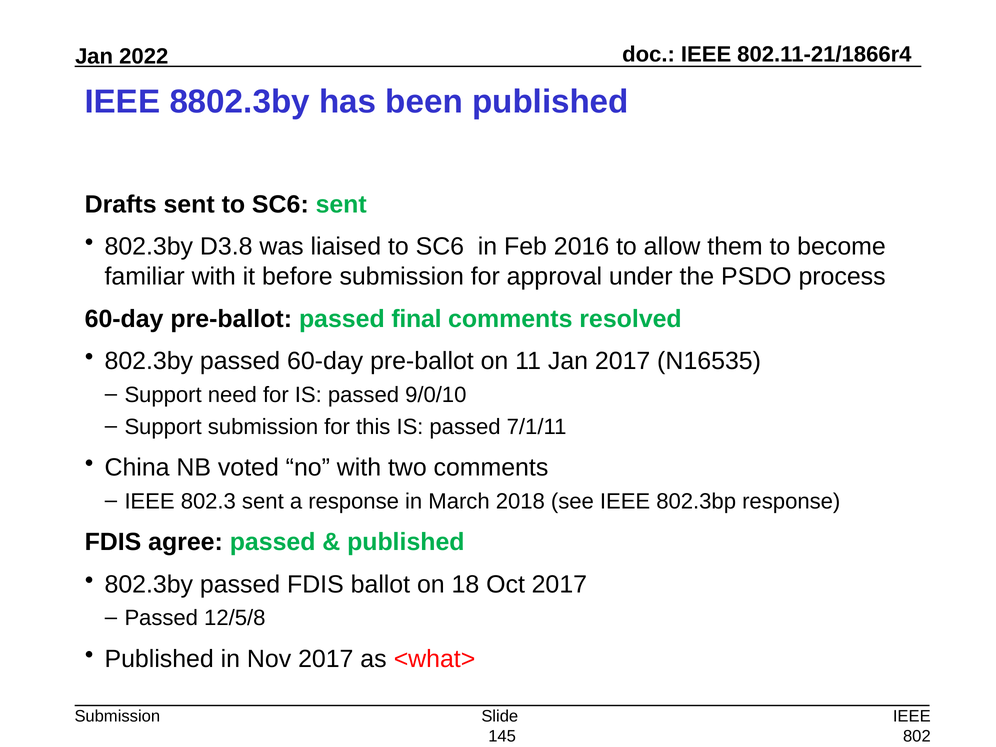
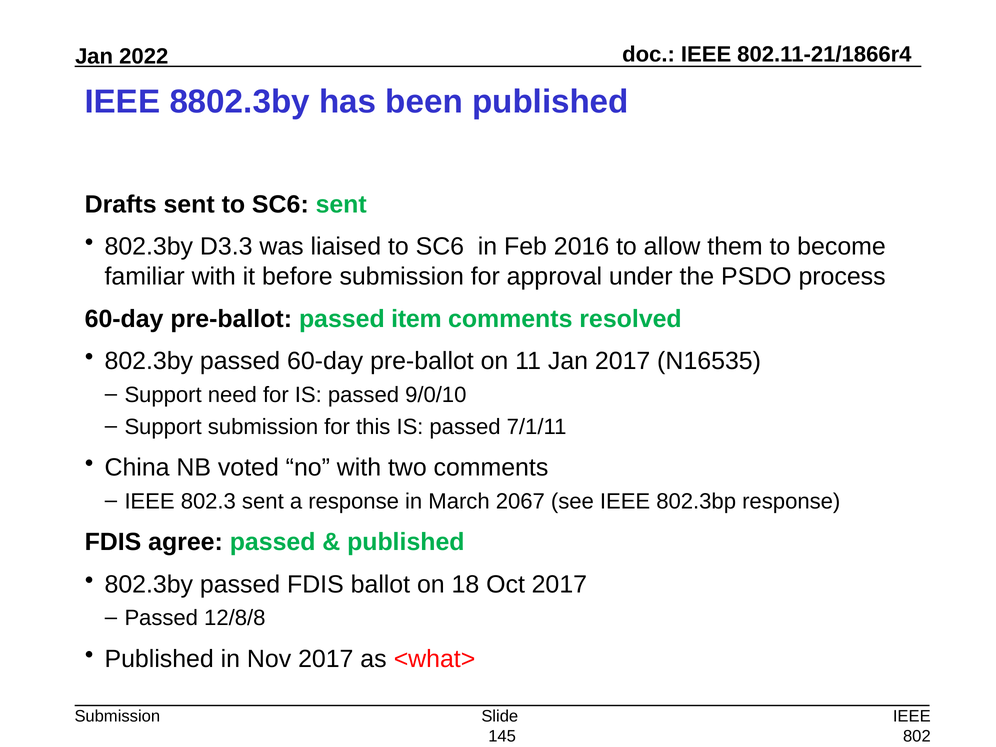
D3.8: D3.8 -> D3.3
final: final -> item
2018: 2018 -> 2067
12/5/8: 12/5/8 -> 12/8/8
